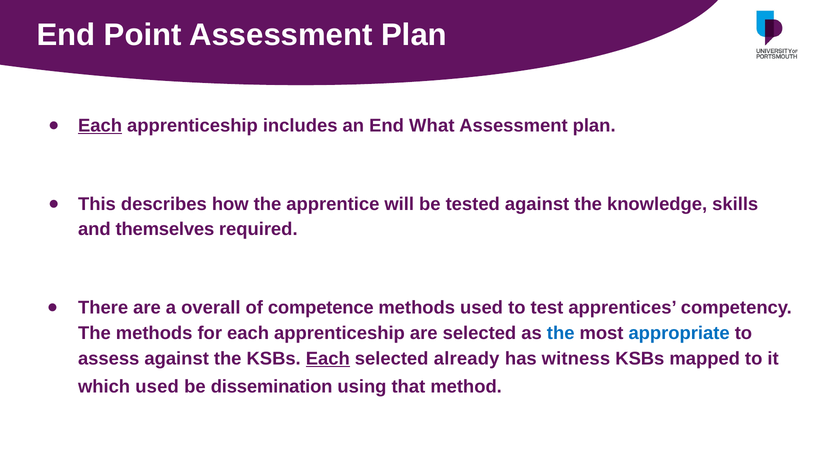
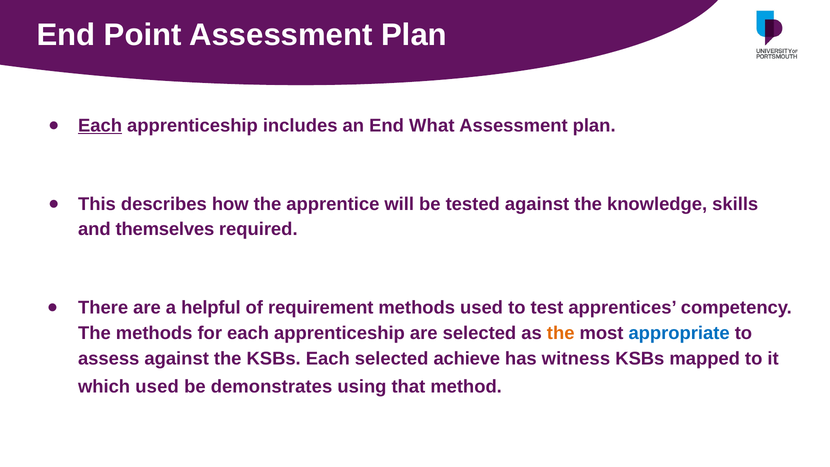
overall: overall -> helpful
competence: competence -> requirement
the at (561, 333) colour: blue -> orange
Each at (328, 359) underline: present -> none
already: already -> achieve
dissemination: dissemination -> demonstrates
